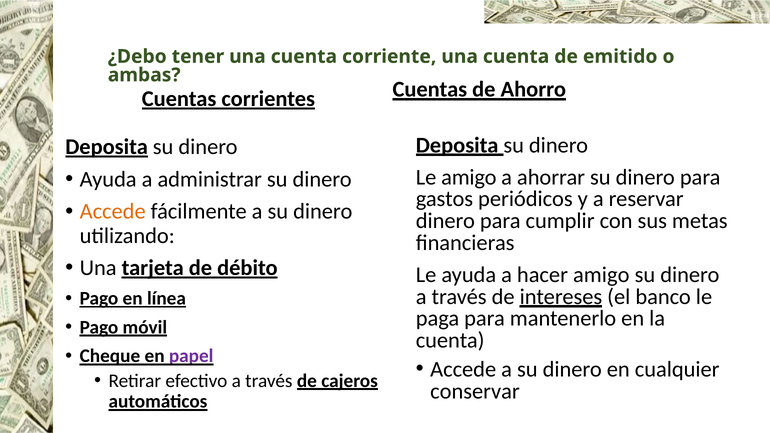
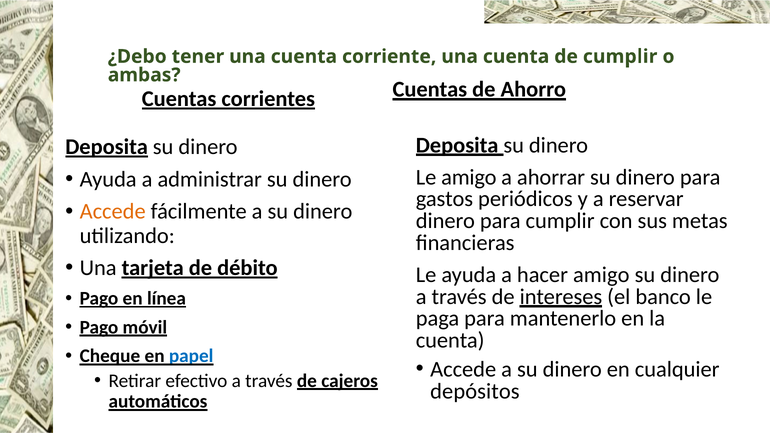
de emitido: emitido -> cumplir
papel colour: purple -> blue
conservar: conservar -> depósitos
